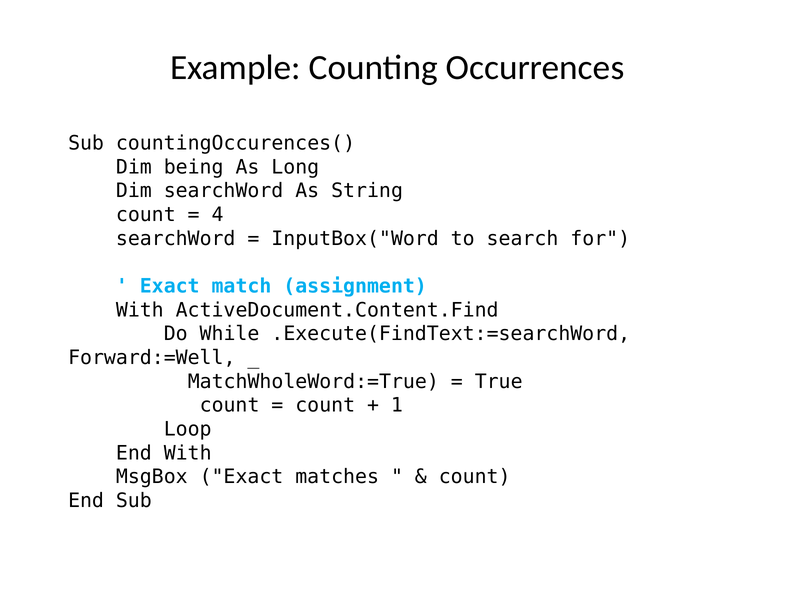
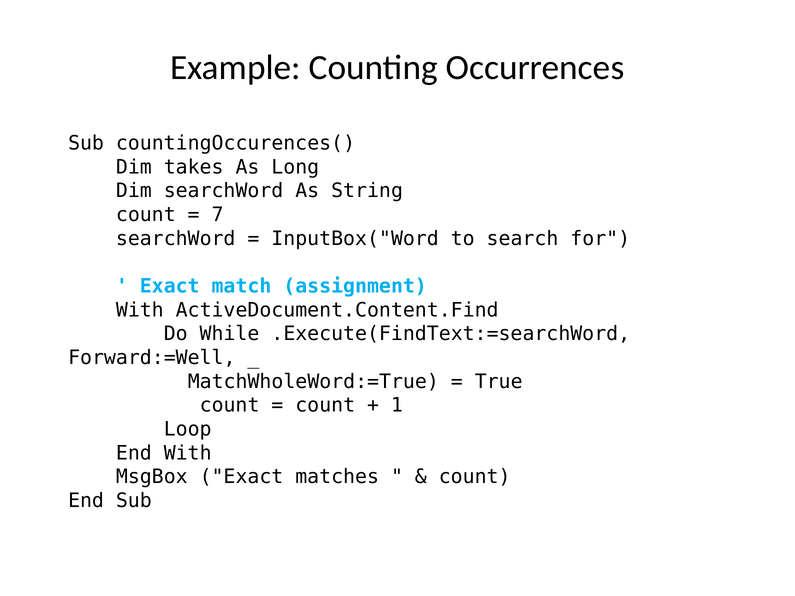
being: being -> takes
4: 4 -> 7
